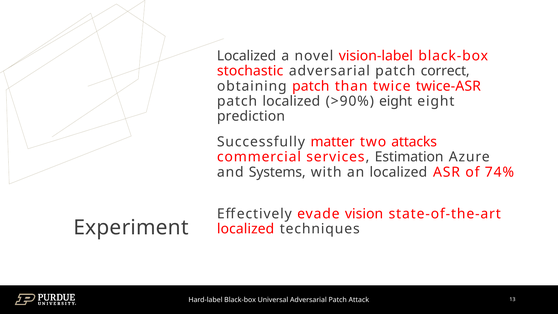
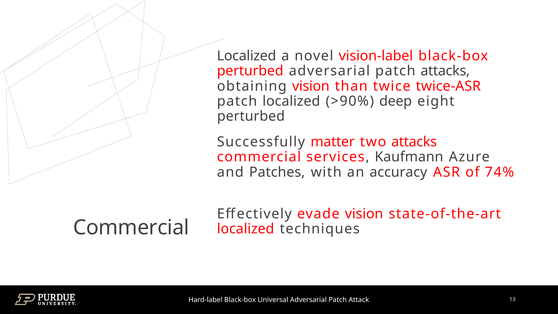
stochastic at (250, 71): stochastic -> perturbed
patch correct: correct -> attacks
obtaining patch: patch -> vision
>90% eight: eight -> deep
prediction at (251, 116): prediction -> perturbed
Estimation: Estimation -> Kaufmann
Systems: Systems -> Patches
an localized: localized -> accuracy
Experiment at (131, 227): Experiment -> Commercial
